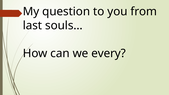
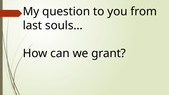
every: every -> grant
